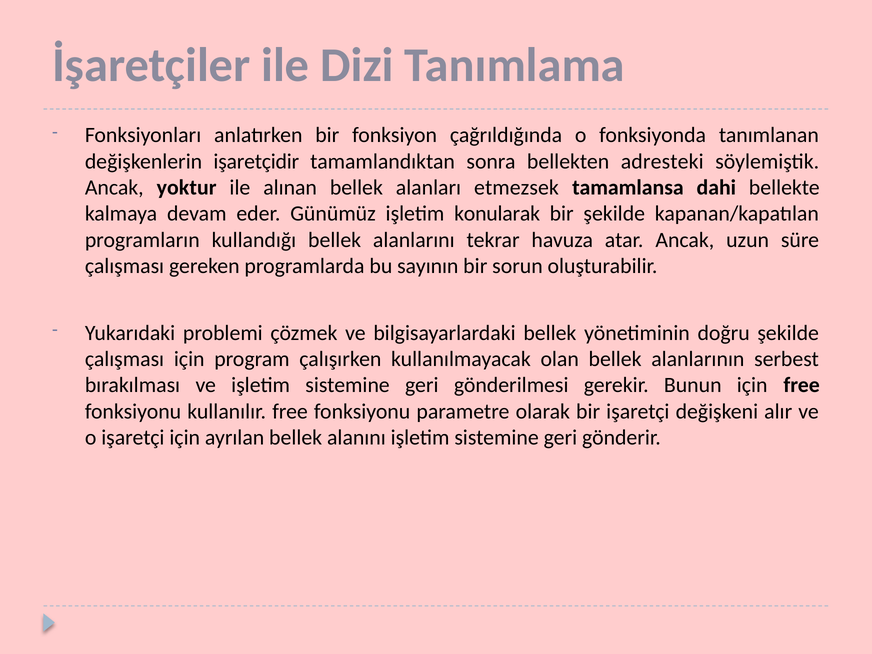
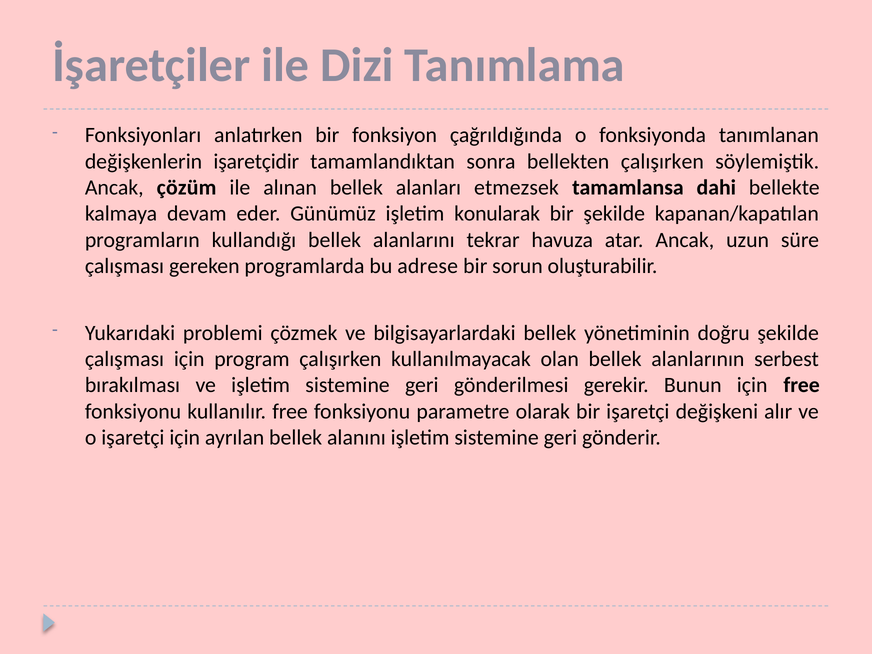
bellekten adresteki: adresteki -> çalışırken
yoktur: yoktur -> çözüm
sayının: sayının -> adrese
